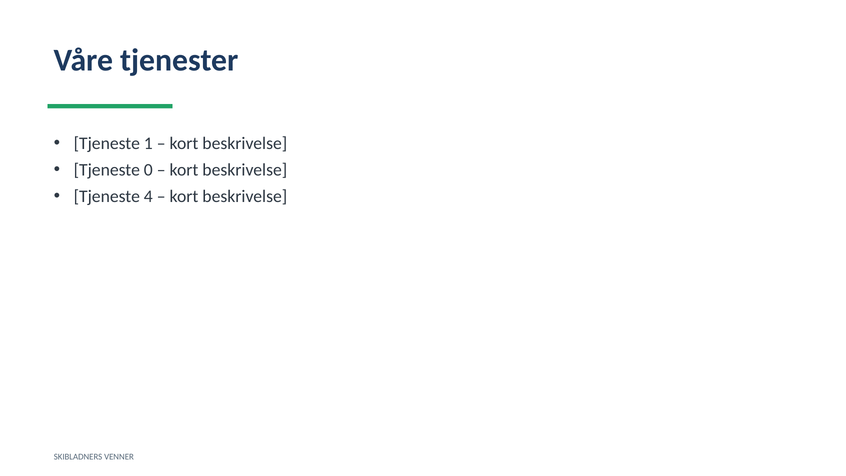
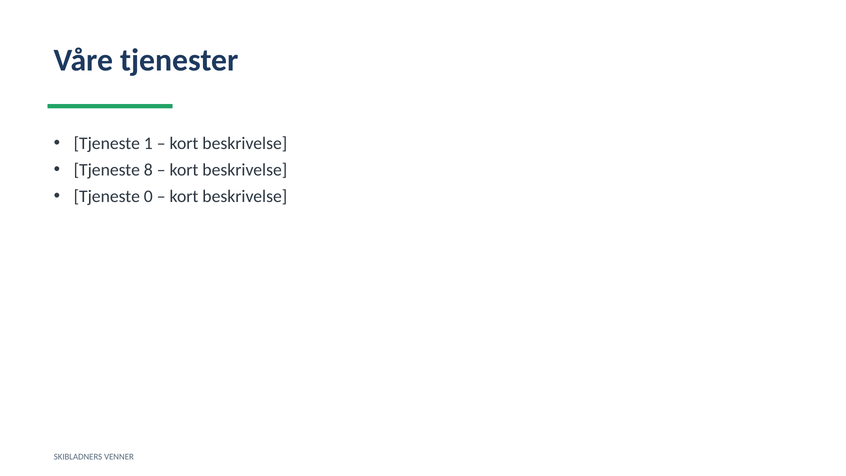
0: 0 -> 8
4: 4 -> 0
